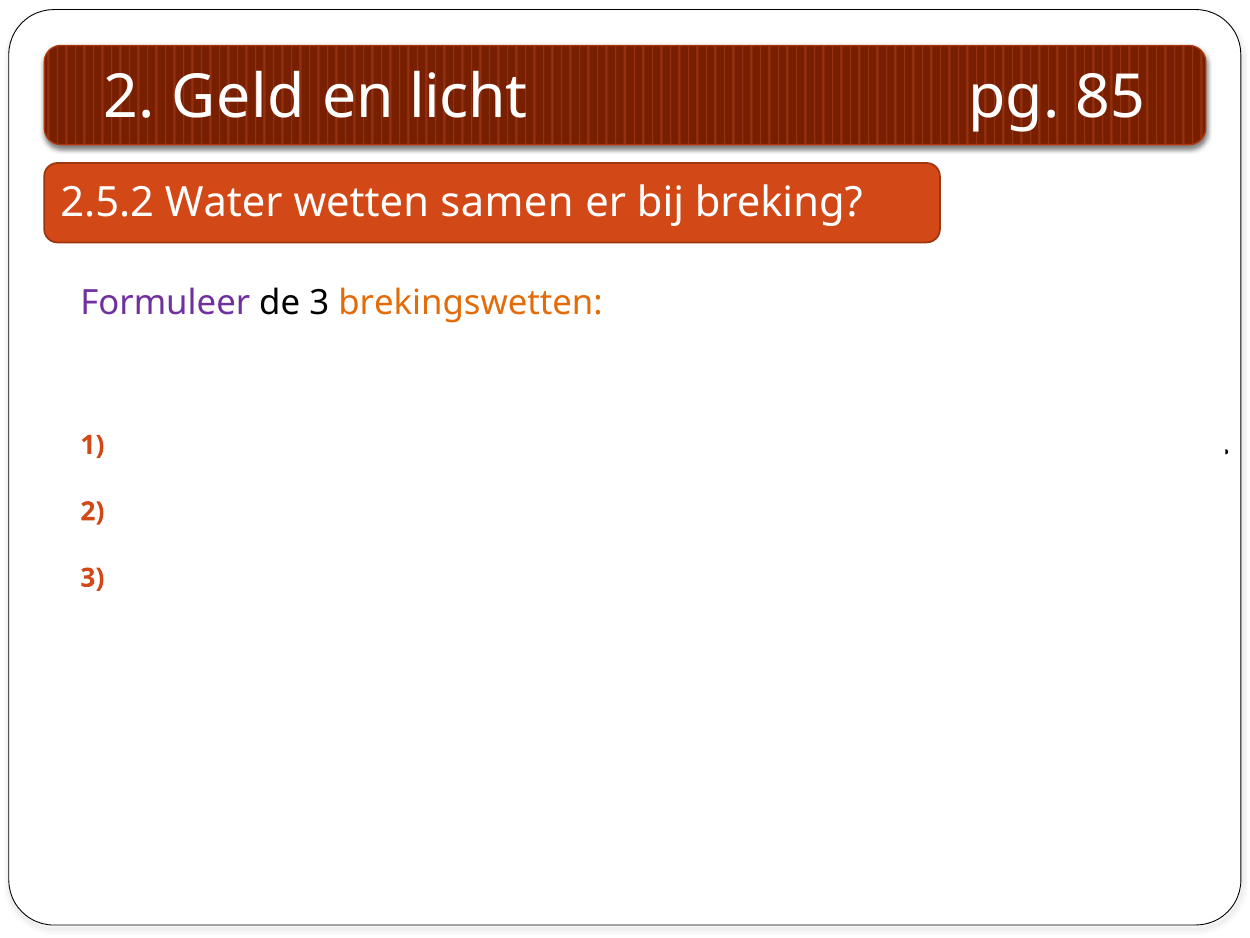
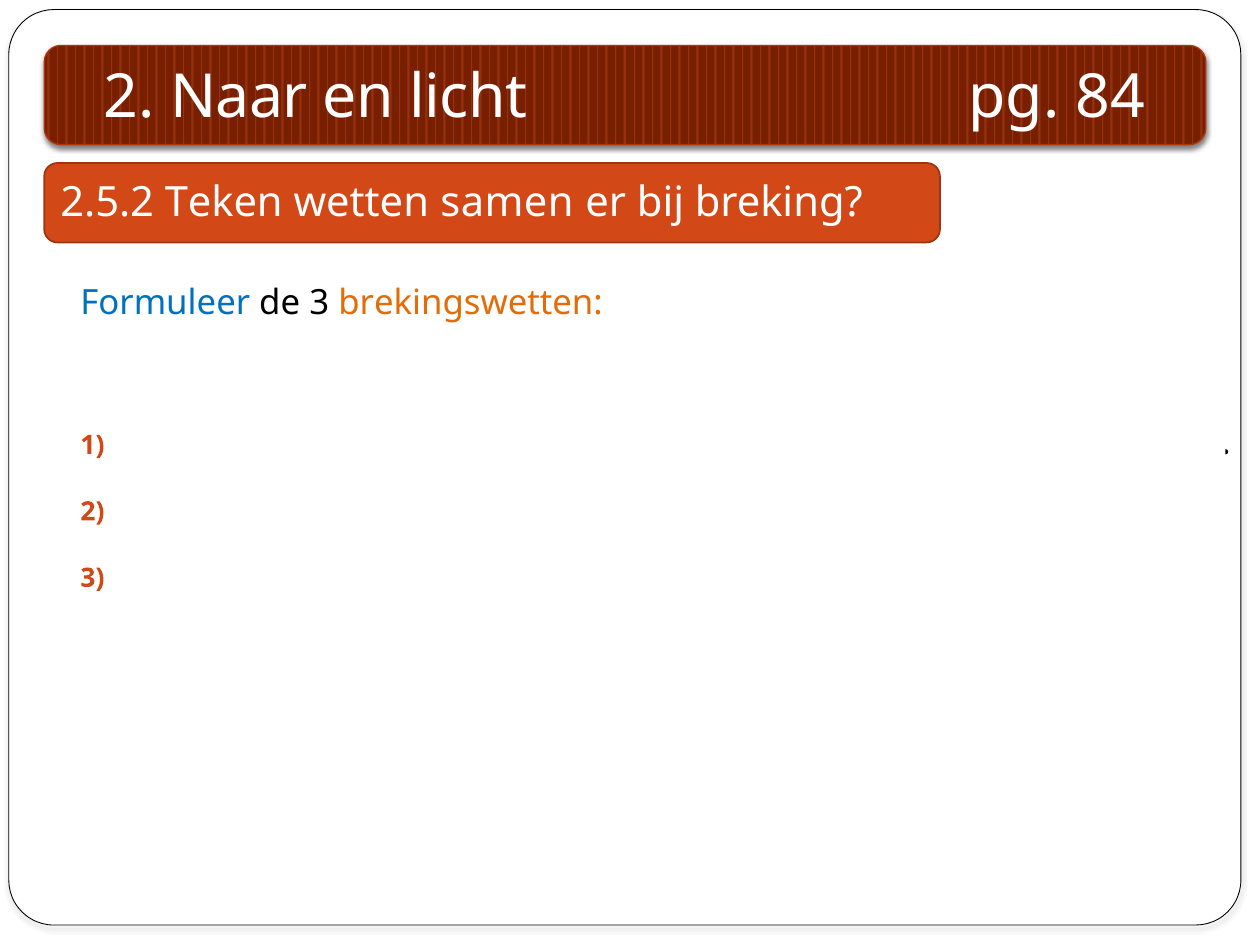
2 Geld: Geld -> Naar
85: 85 -> 84
Water: Water -> Teken
Formuleer colour: purple -> blue
